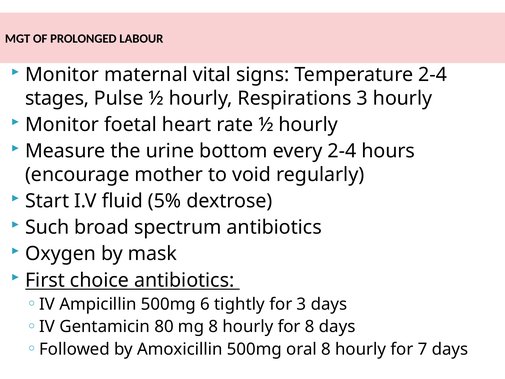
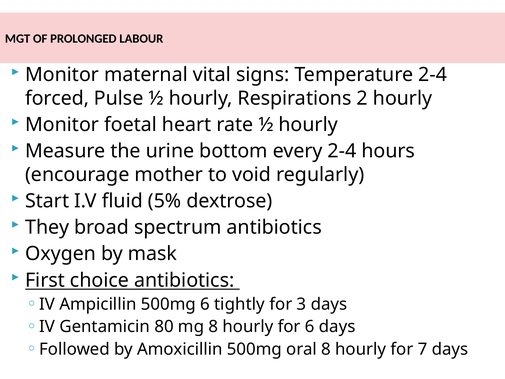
stages: stages -> forced
Respirations 3: 3 -> 2
Such: Such -> They
for 8: 8 -> 6
